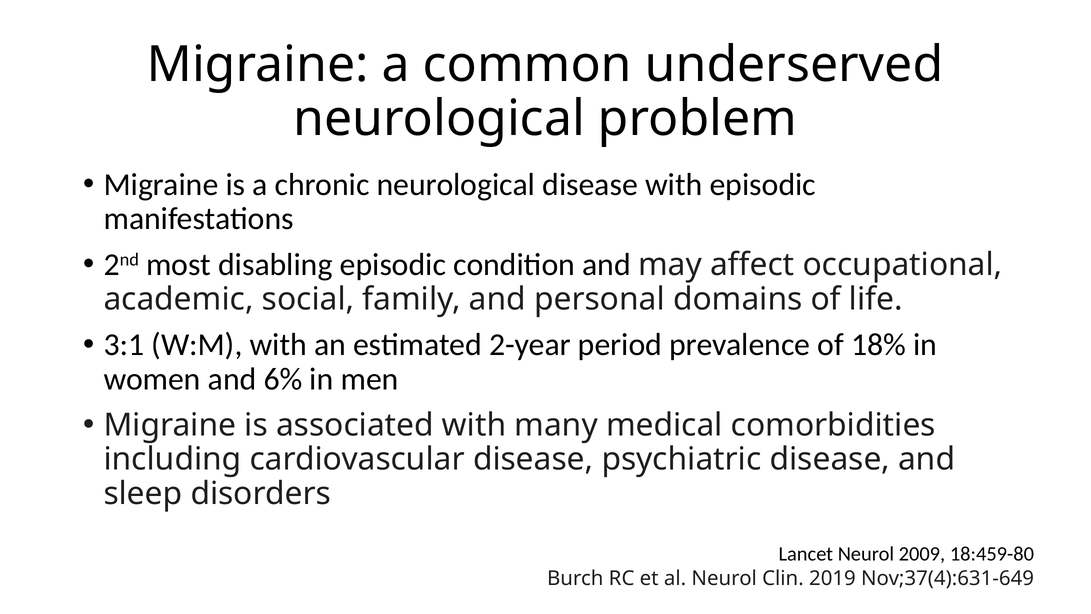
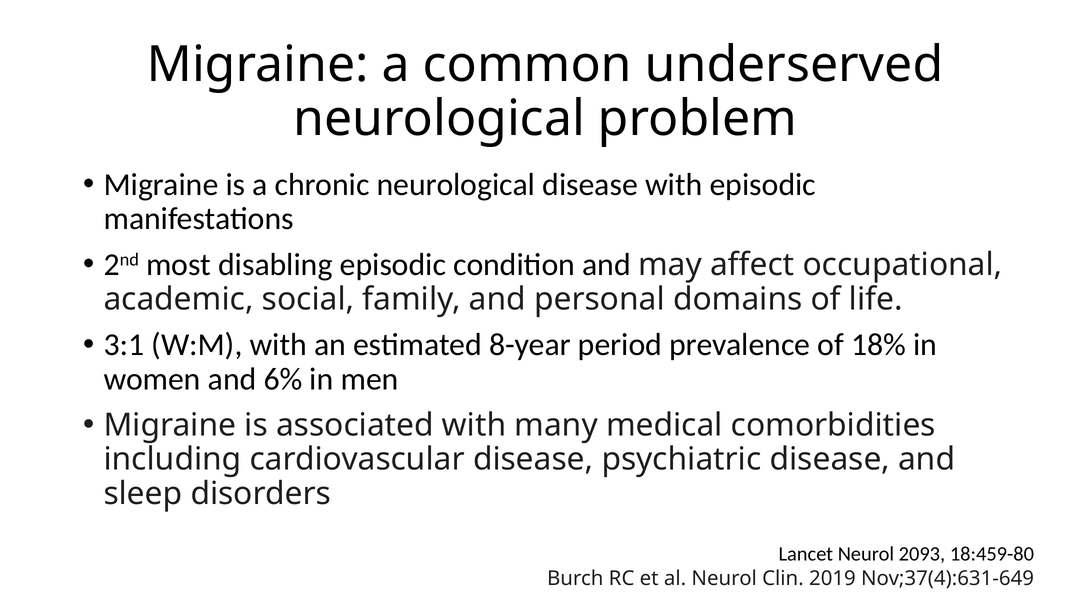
2-year: 2-year -> 8-year
2009: 2009 -> 2093
